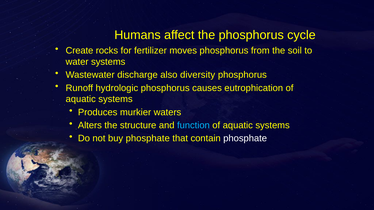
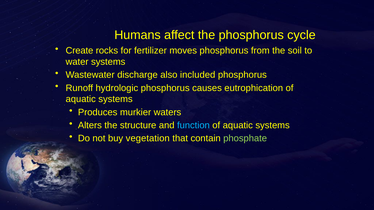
diversity: diversity -> included
buy phosphate: phosphate -> vegetation
phosphate at (245, 139) colour: white -> light green
